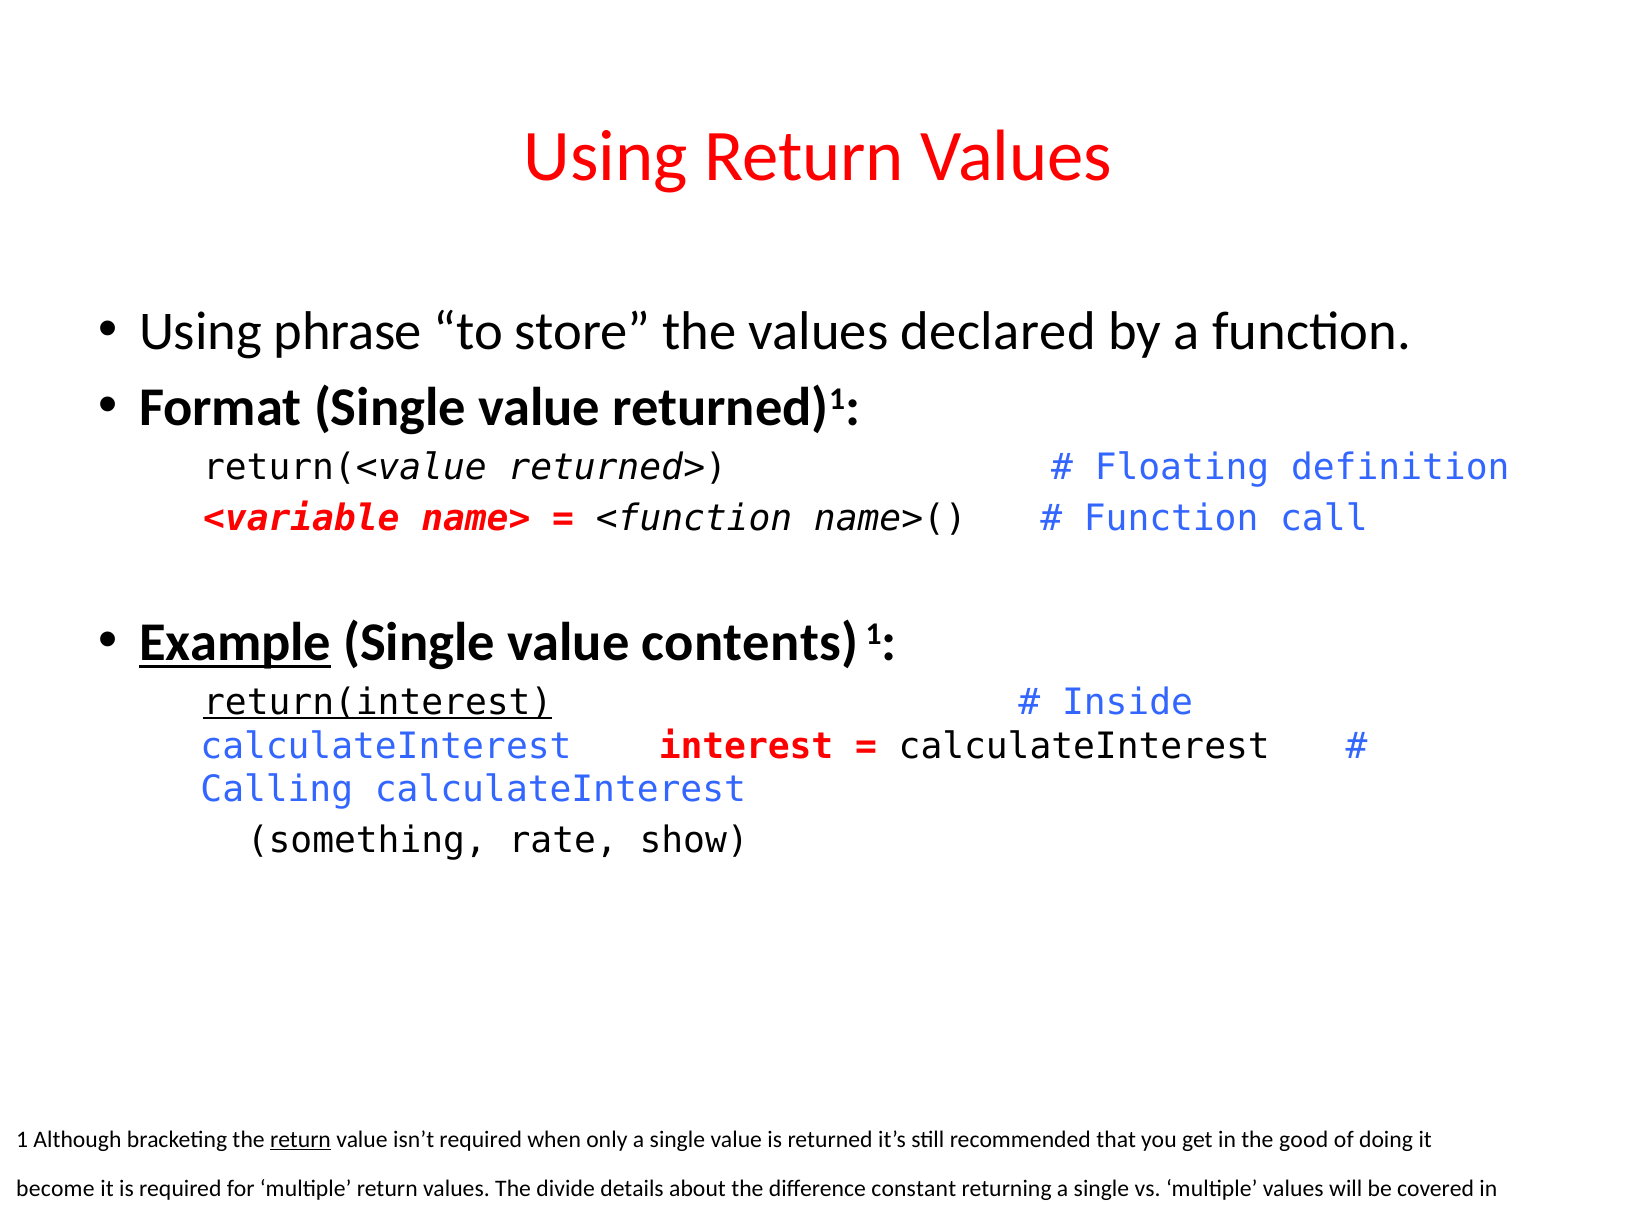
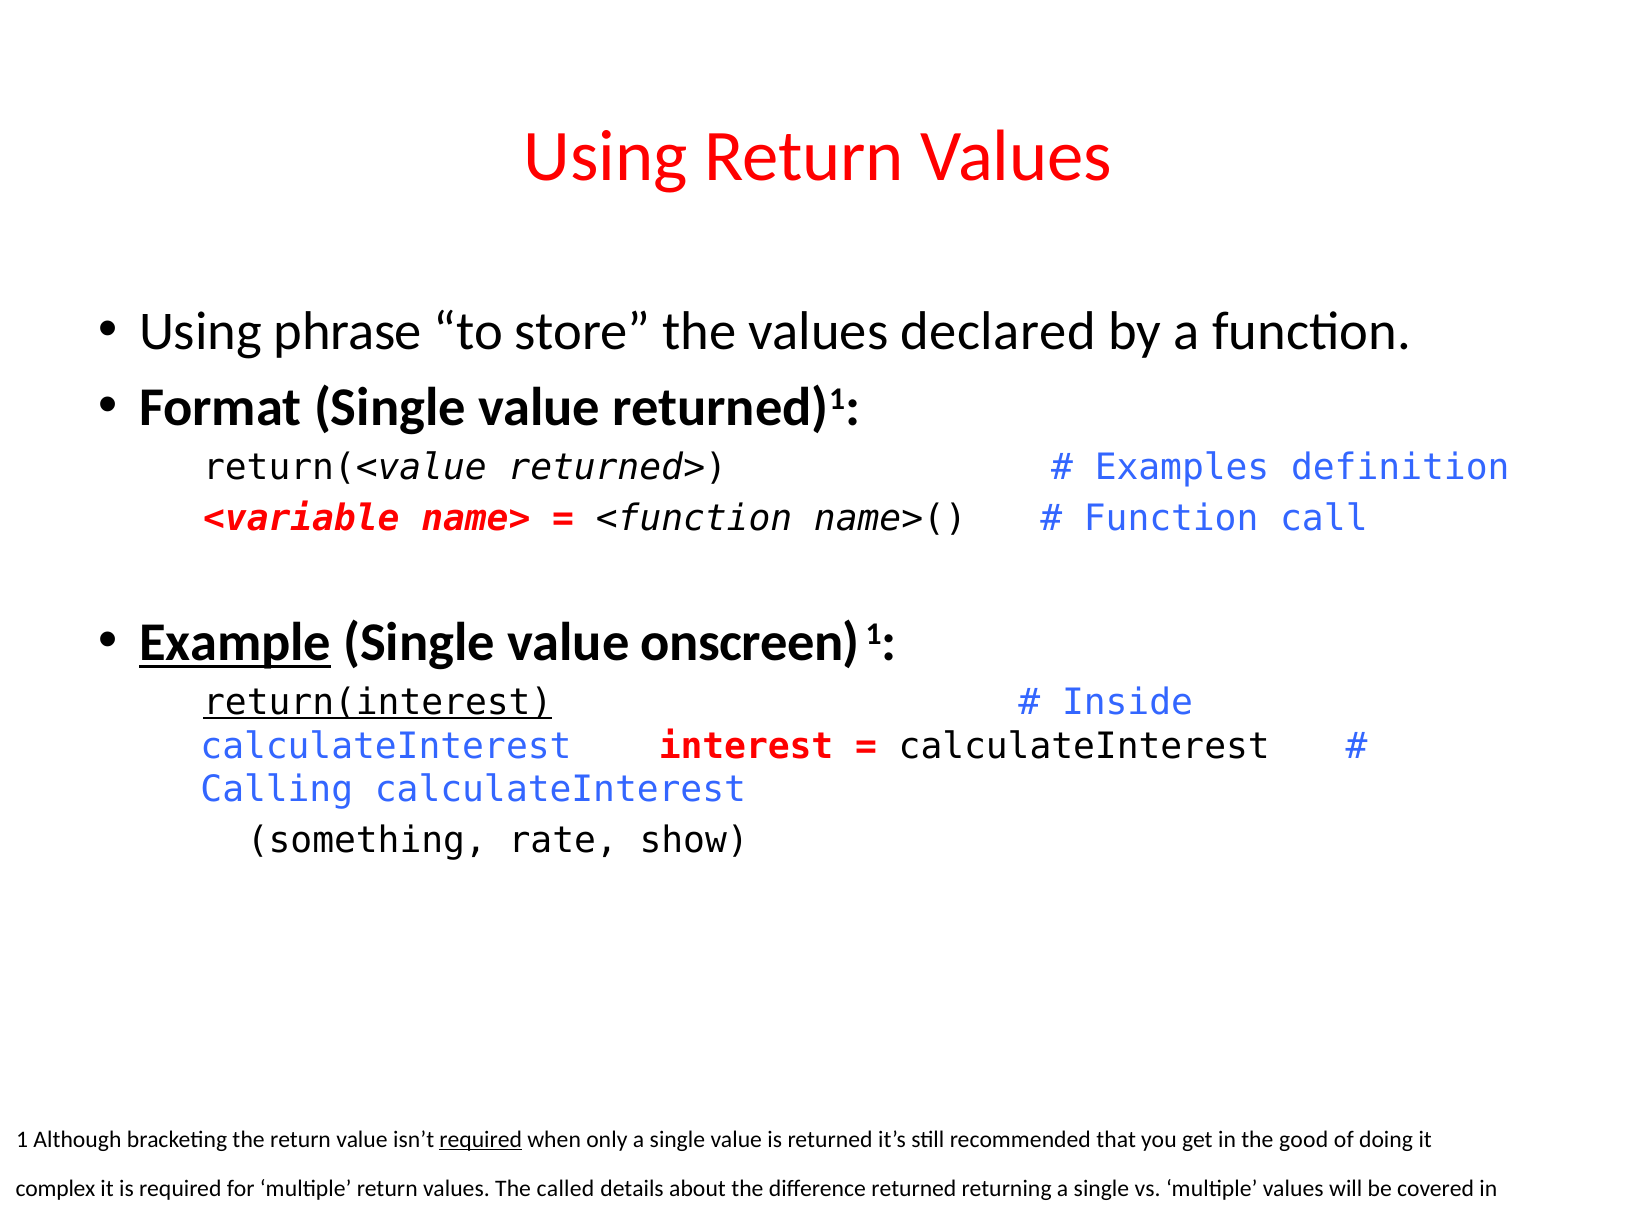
Floating: Floating -> Examples
contents: contents -> onscreen
return at (300, 1140) underline: present -> none
required at (481, 1140) underline: none -> present
become: become -> complex
divide: divide -> called
difference constant: constant -> returned
